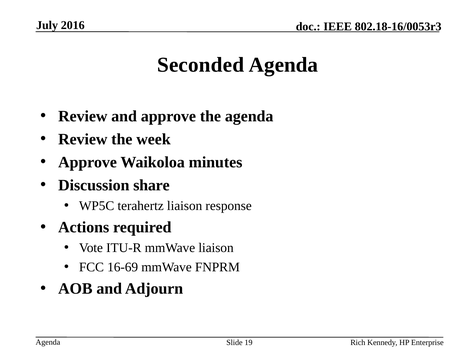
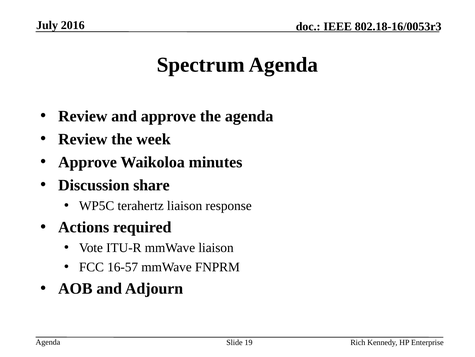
Seconded: Seconded -> Spectrum
16-69: 16-69 -> 16-57
